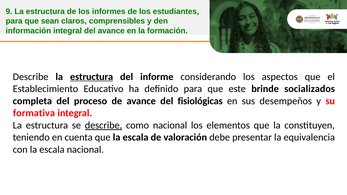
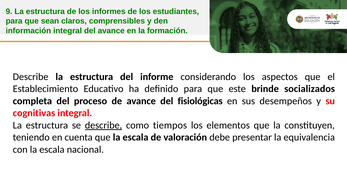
estructura at (92, 77) underline: present -> none
formativa: formativa -> cognitivas
como nacional: nacional -> tiempos
